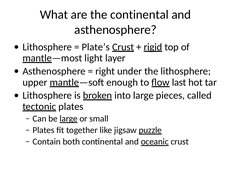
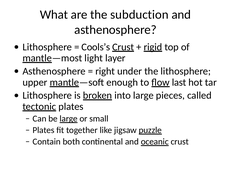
the continental: continental -> subduction
Plate’s: Plate’s -> Cools’s
